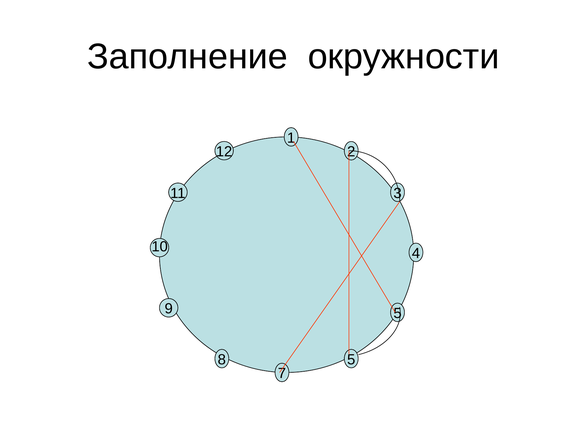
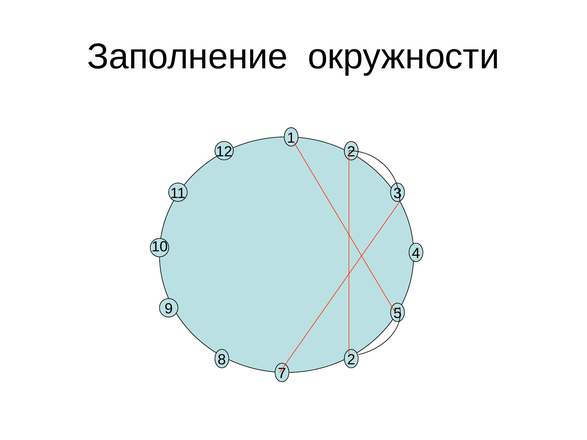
8 5: 5 -> 2
